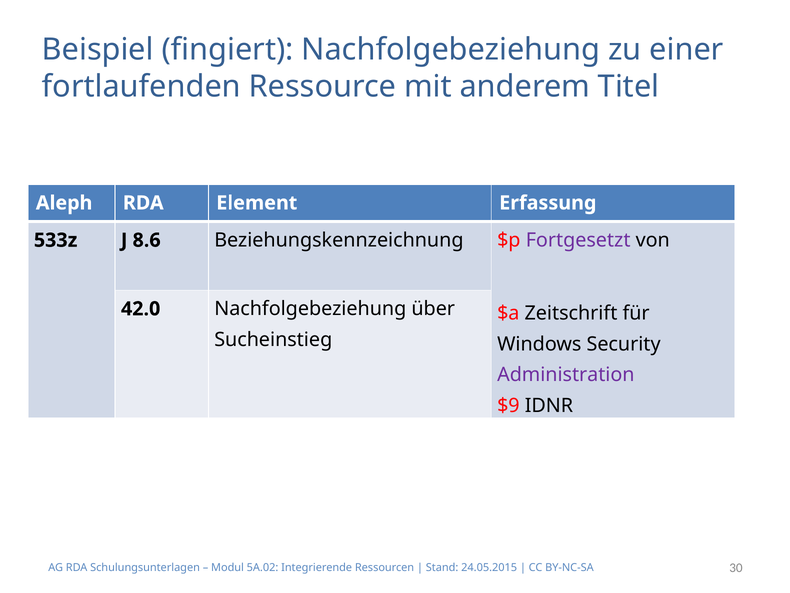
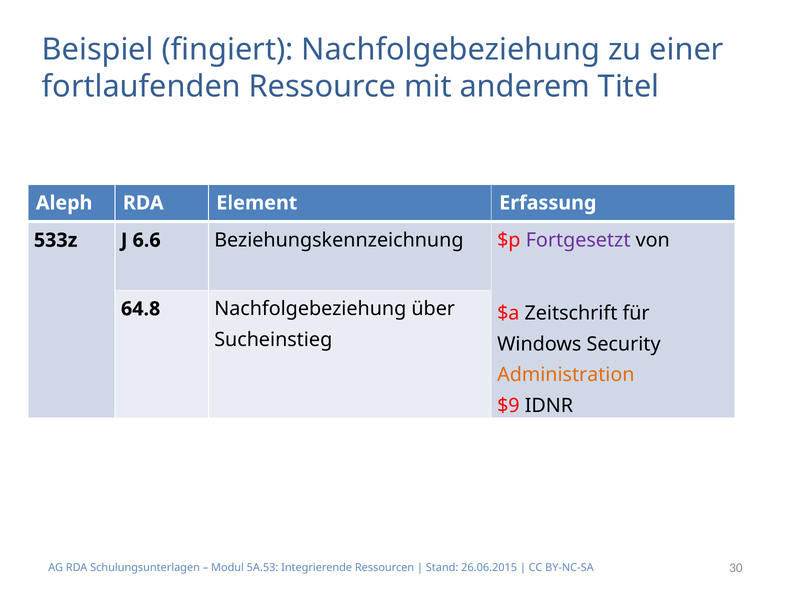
8.6: 8.6 -> 6.6
42.0: 42.0 -> 64.8
Administration colour: purple -> orange
5A.02: 5A.02 -> 5A.53
24.05.2015: 24.05.2015 -> 26.06.2015
